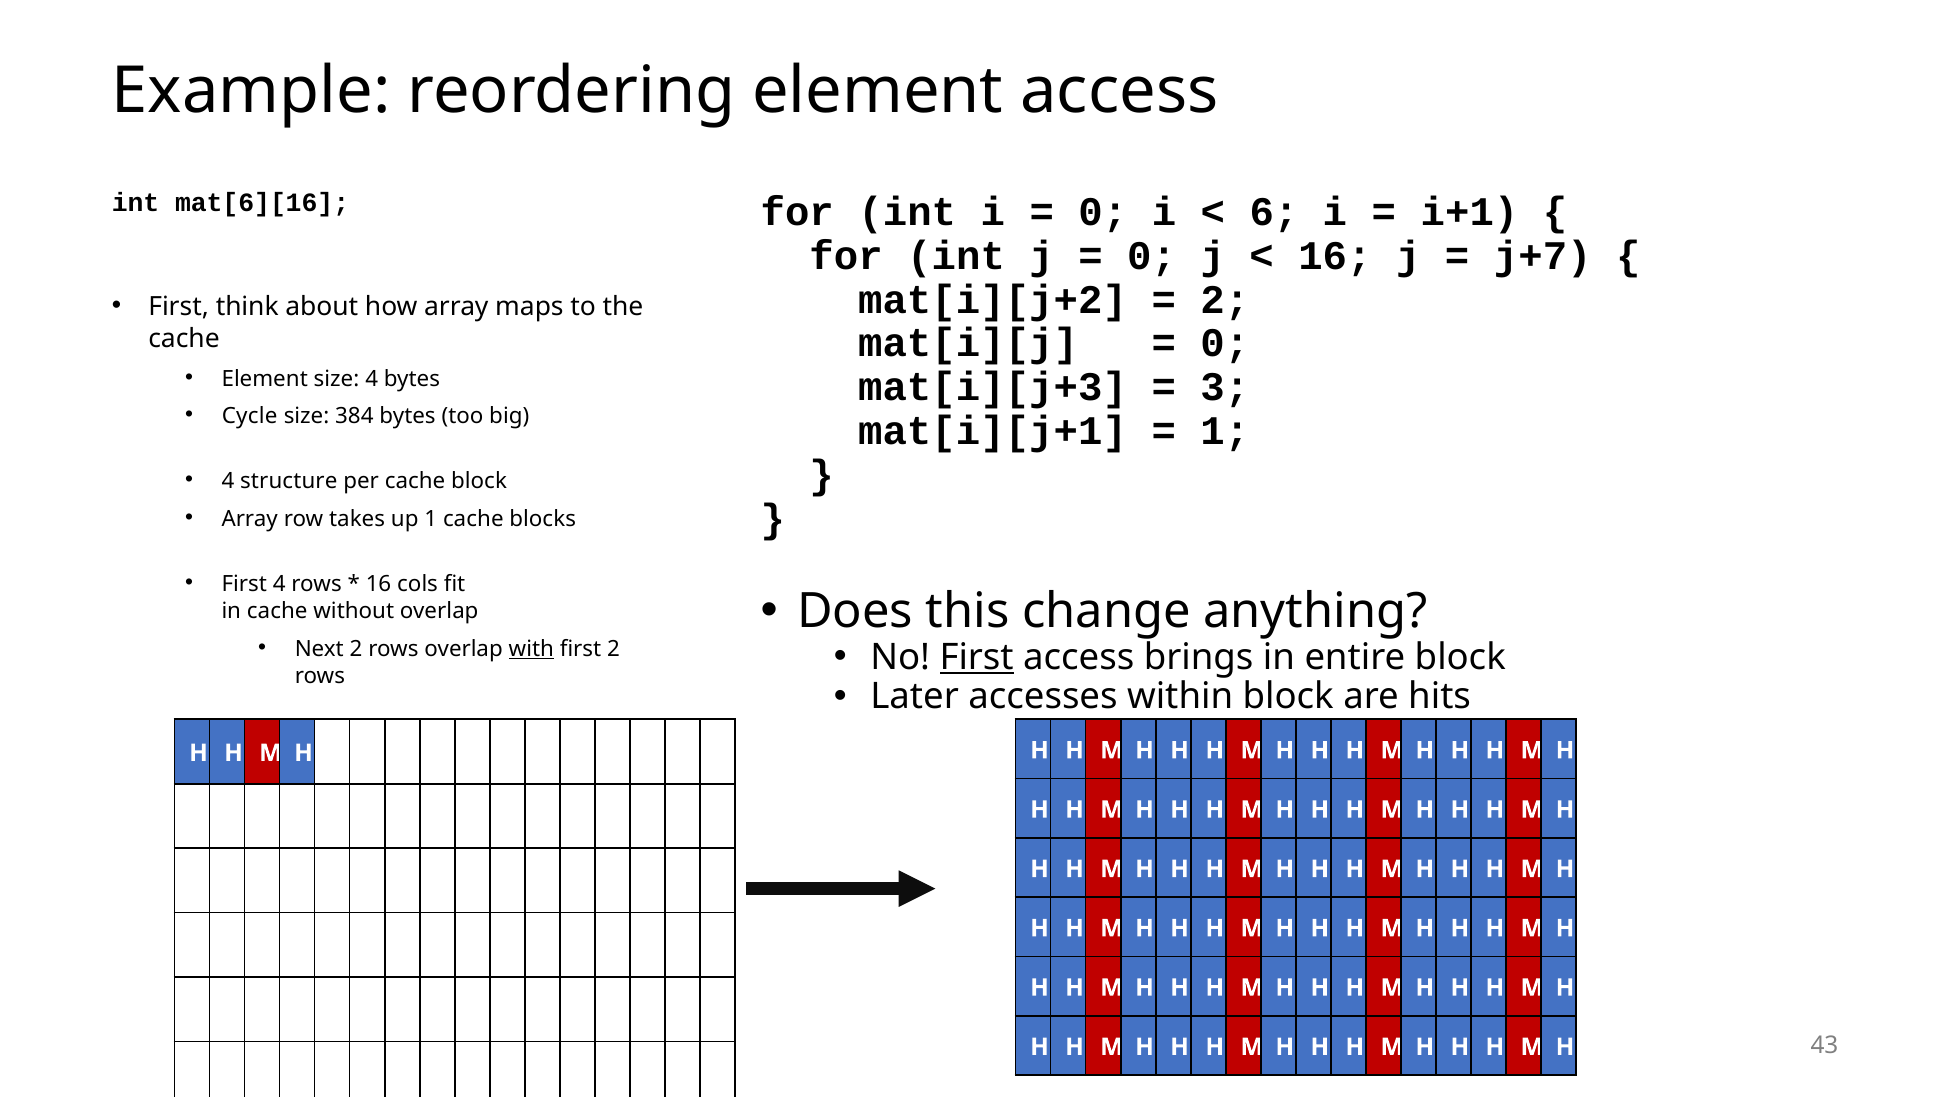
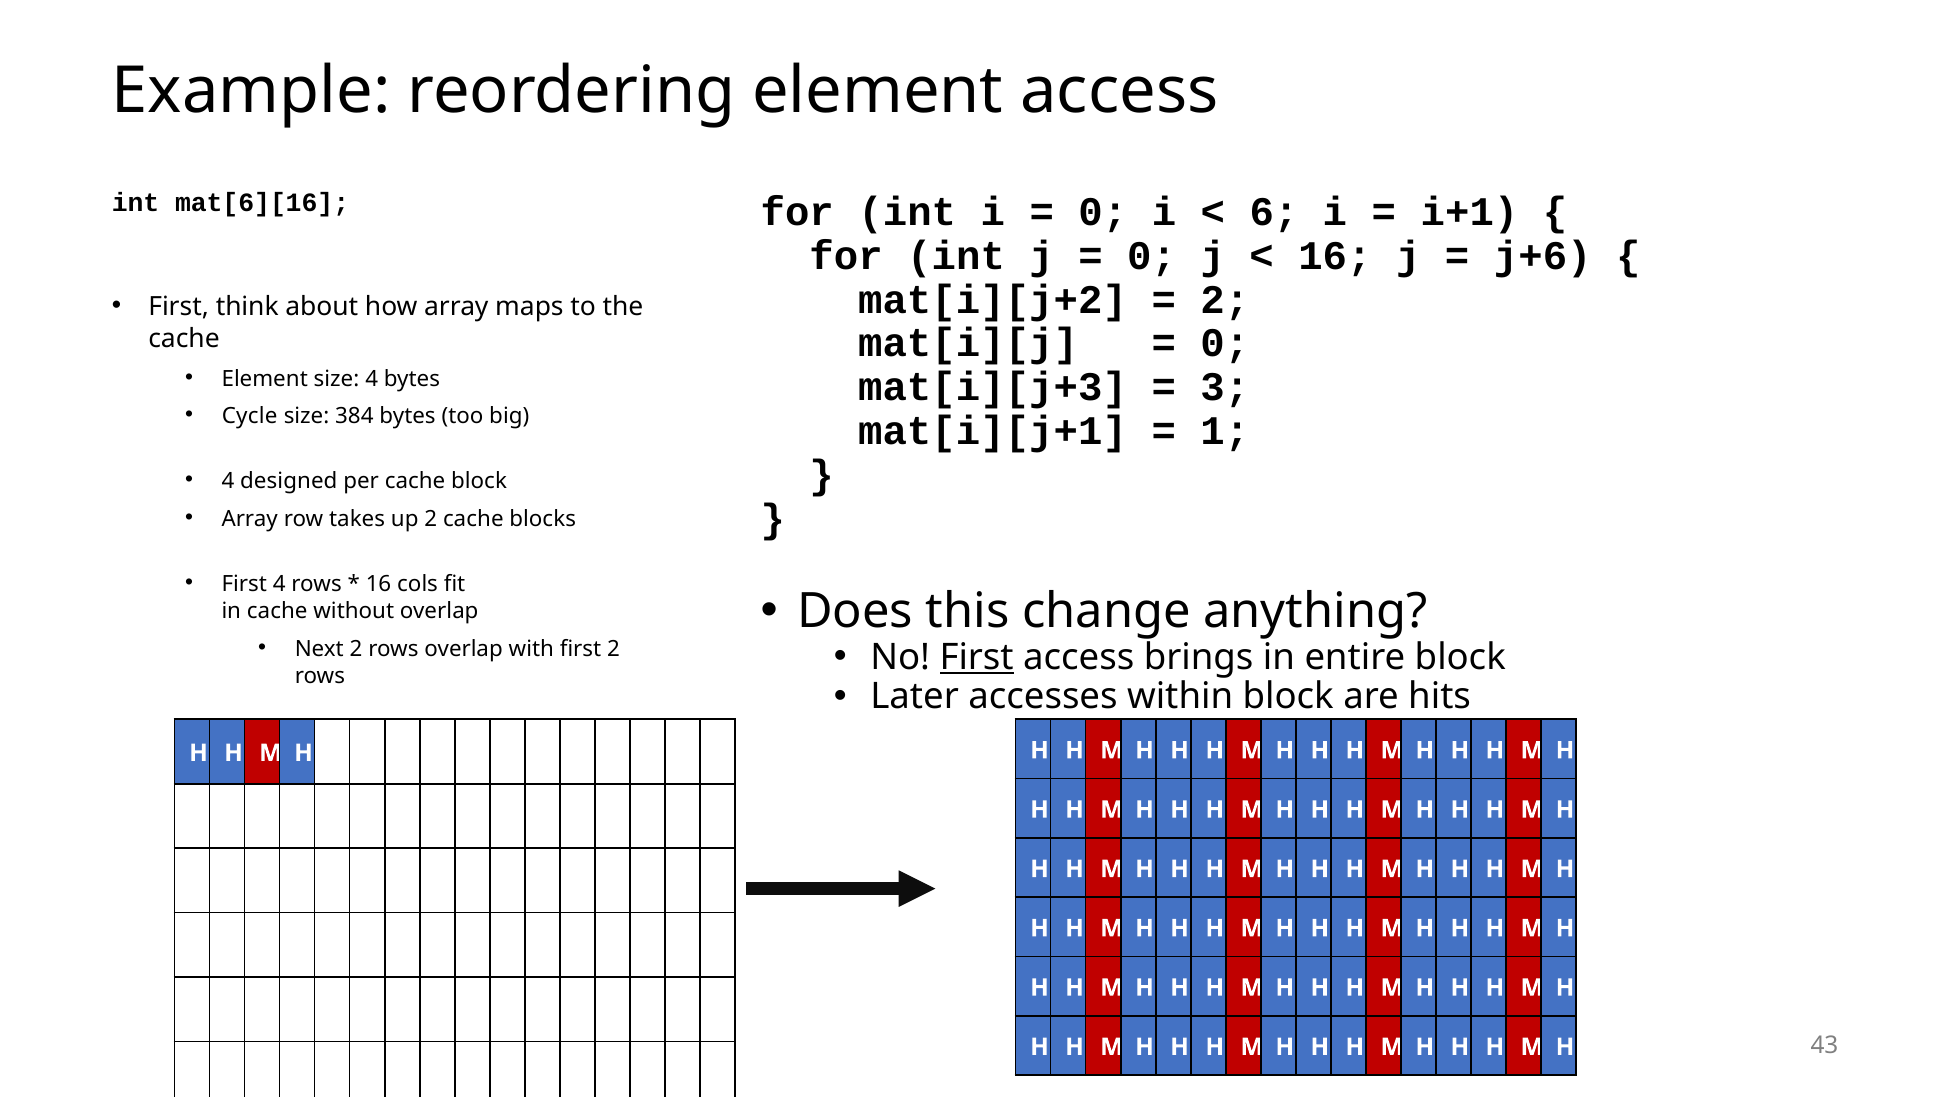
j+7: j+7 -> j+6
structure: structure -> designed
up 1: 1 -> 2
with underline: present -> none
